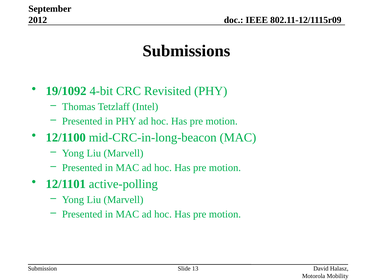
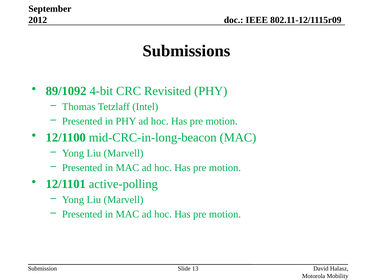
19/1092: 19/1092 -> 89/1092
